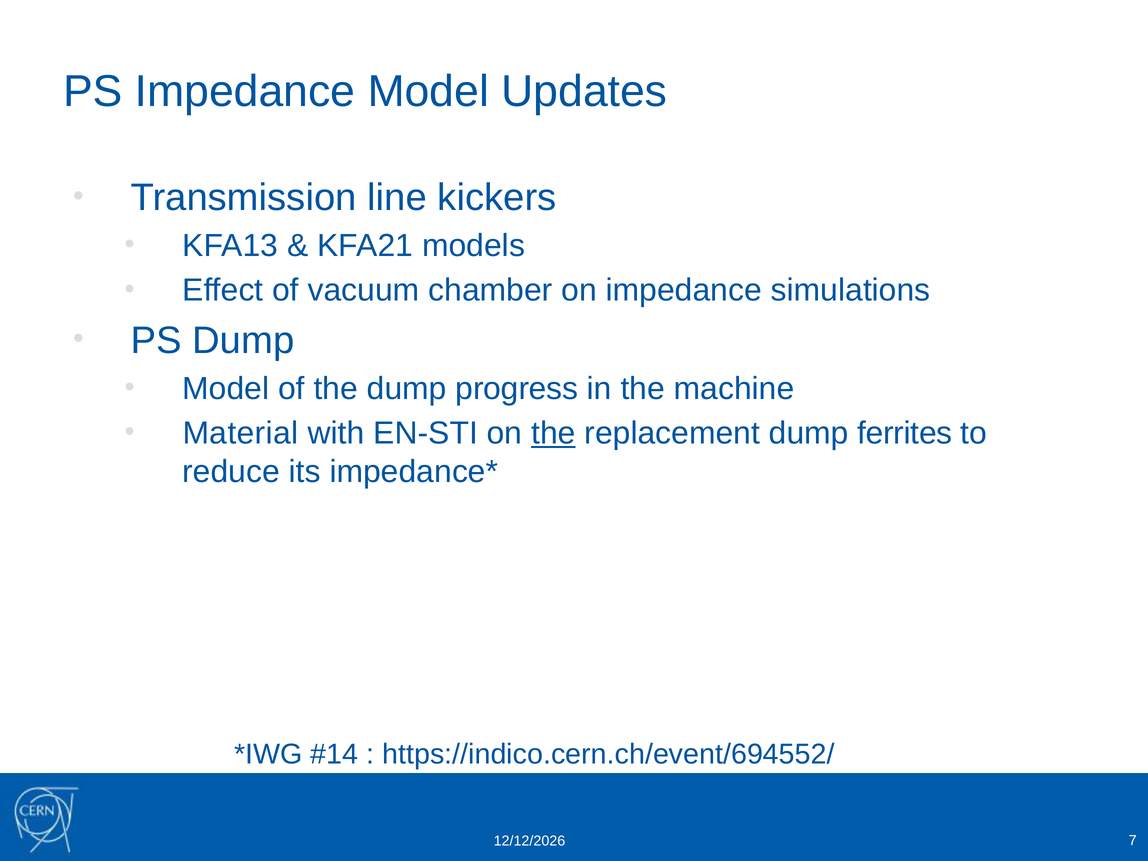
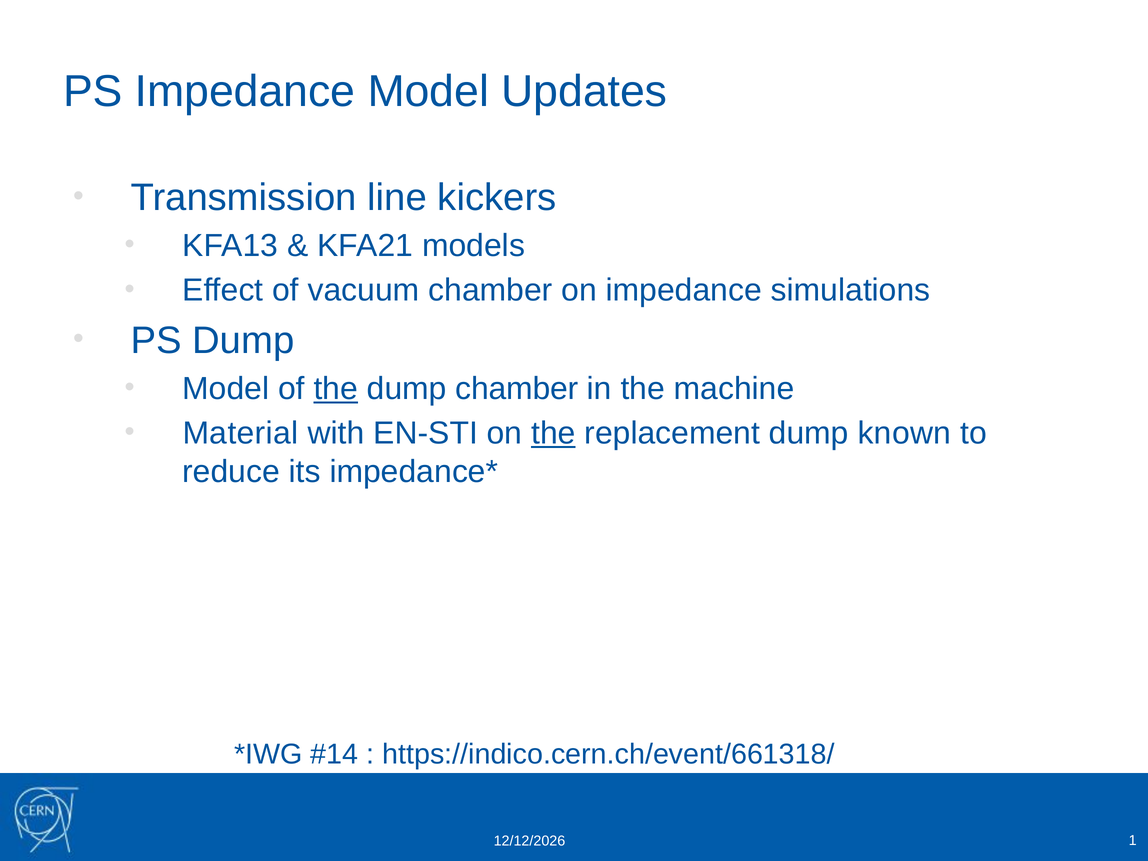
the at (336, 389) underline: none -> present
dump progress: progress -> chamber
ferrites: ferrites -> known
https://indico.cern.ch/event/694552/: https://indico.cern.ch/event/694552/ -> https://indico.cern.ch/event/661318/
7: 7 -> 1
